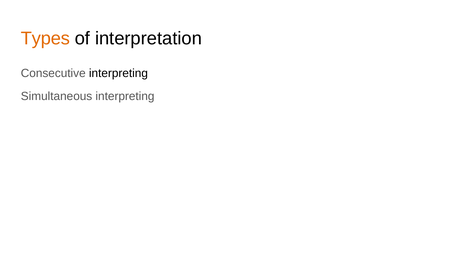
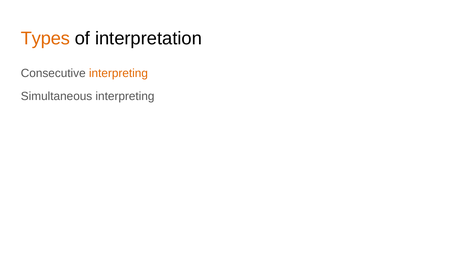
interpreting at (118, 73) colour: black -> orange
